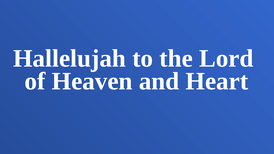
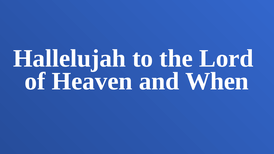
Heart: Heart -> When
